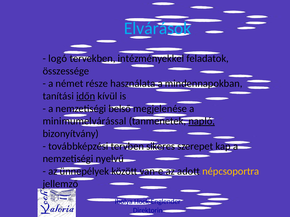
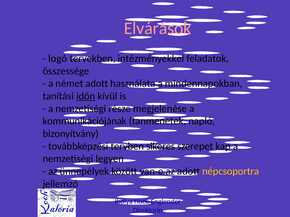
Elvárások colour: light blue -> pink
német része: része -> adott
belső: belső -> része
minimumelvárással: minimumelvárással -> kommunikációjának
napló underline: present -> none
nyelvű: nyelvű -> legyen
